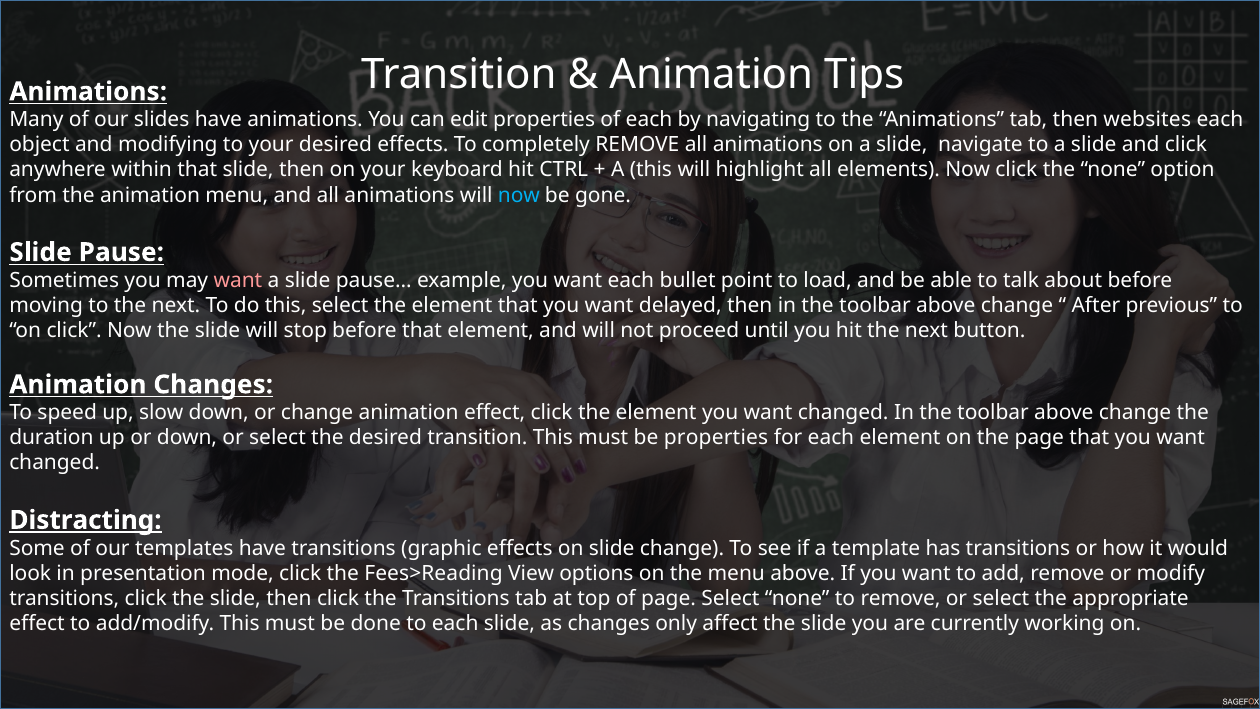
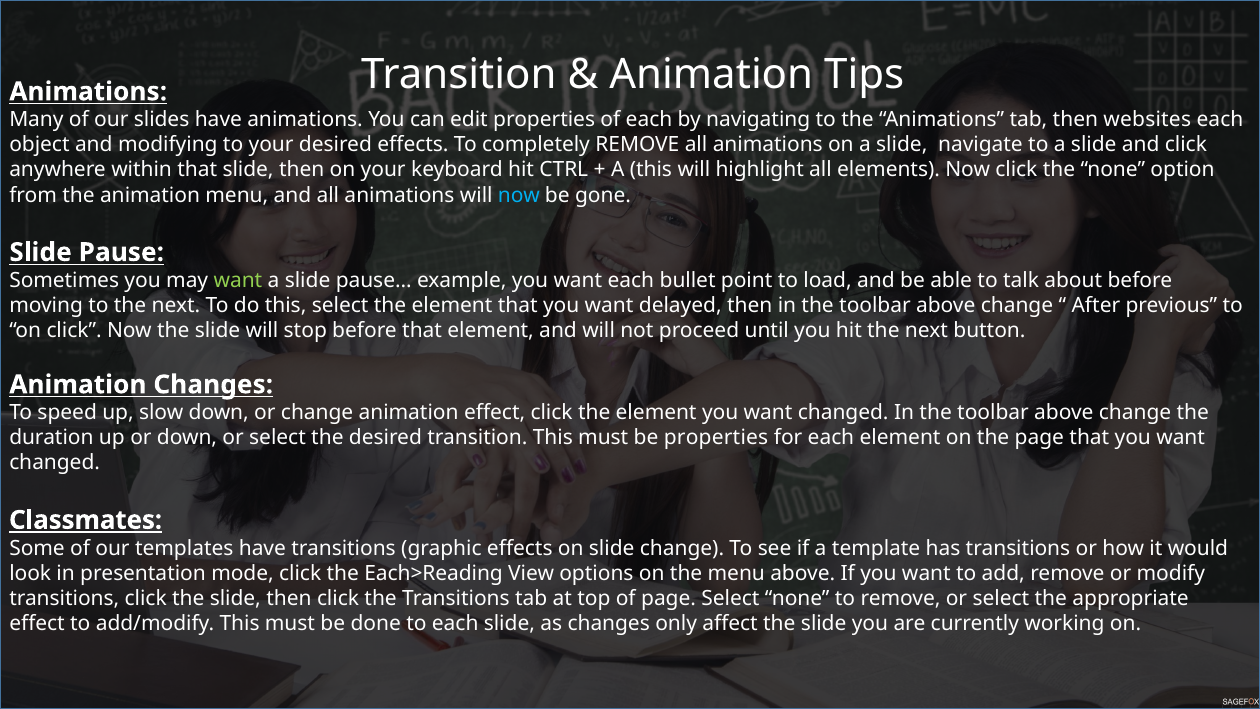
want at (238, 280) colour: pink -> light green
Distracting: Distracting -> Classmates
Fees>Reading: Fees>Reading -> Each>Reading
